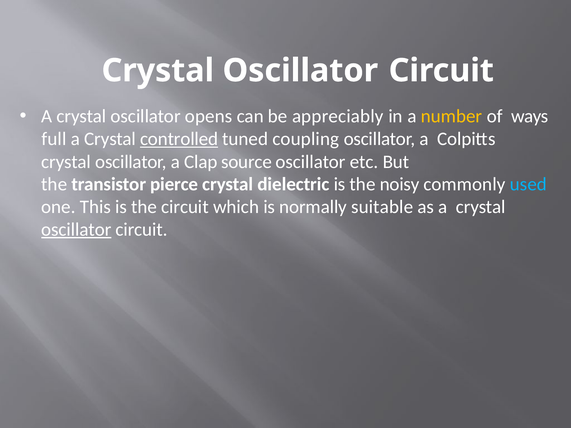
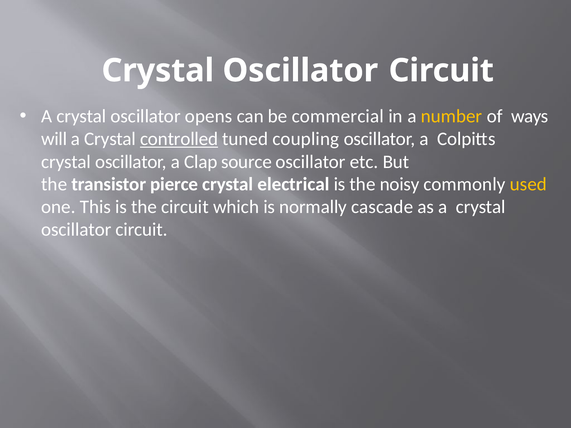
appreciably: appreciably -> commercial
full: full -> will
dielectric: dielectric -> electrical
used colour: light blue -> yellow
suitable: suitable -> cascade
oscillator at (76, 230) underline: present -> none
